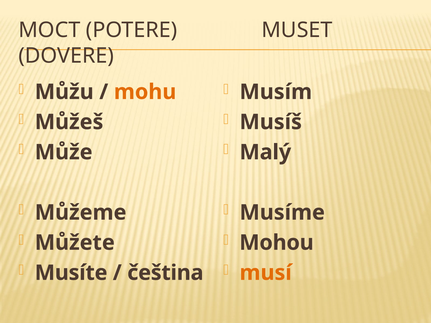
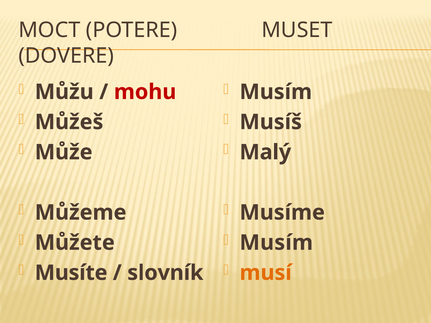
mohu colour: orange -> red
Mohou at (276, 243): Mohou -> Musím
čeština: čeština -> slovník
